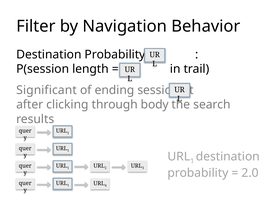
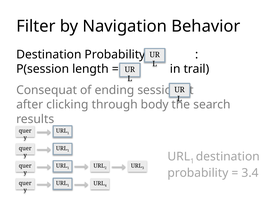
Significant: Significant -> Consequat
2.0: 2.0 -> 3.4
